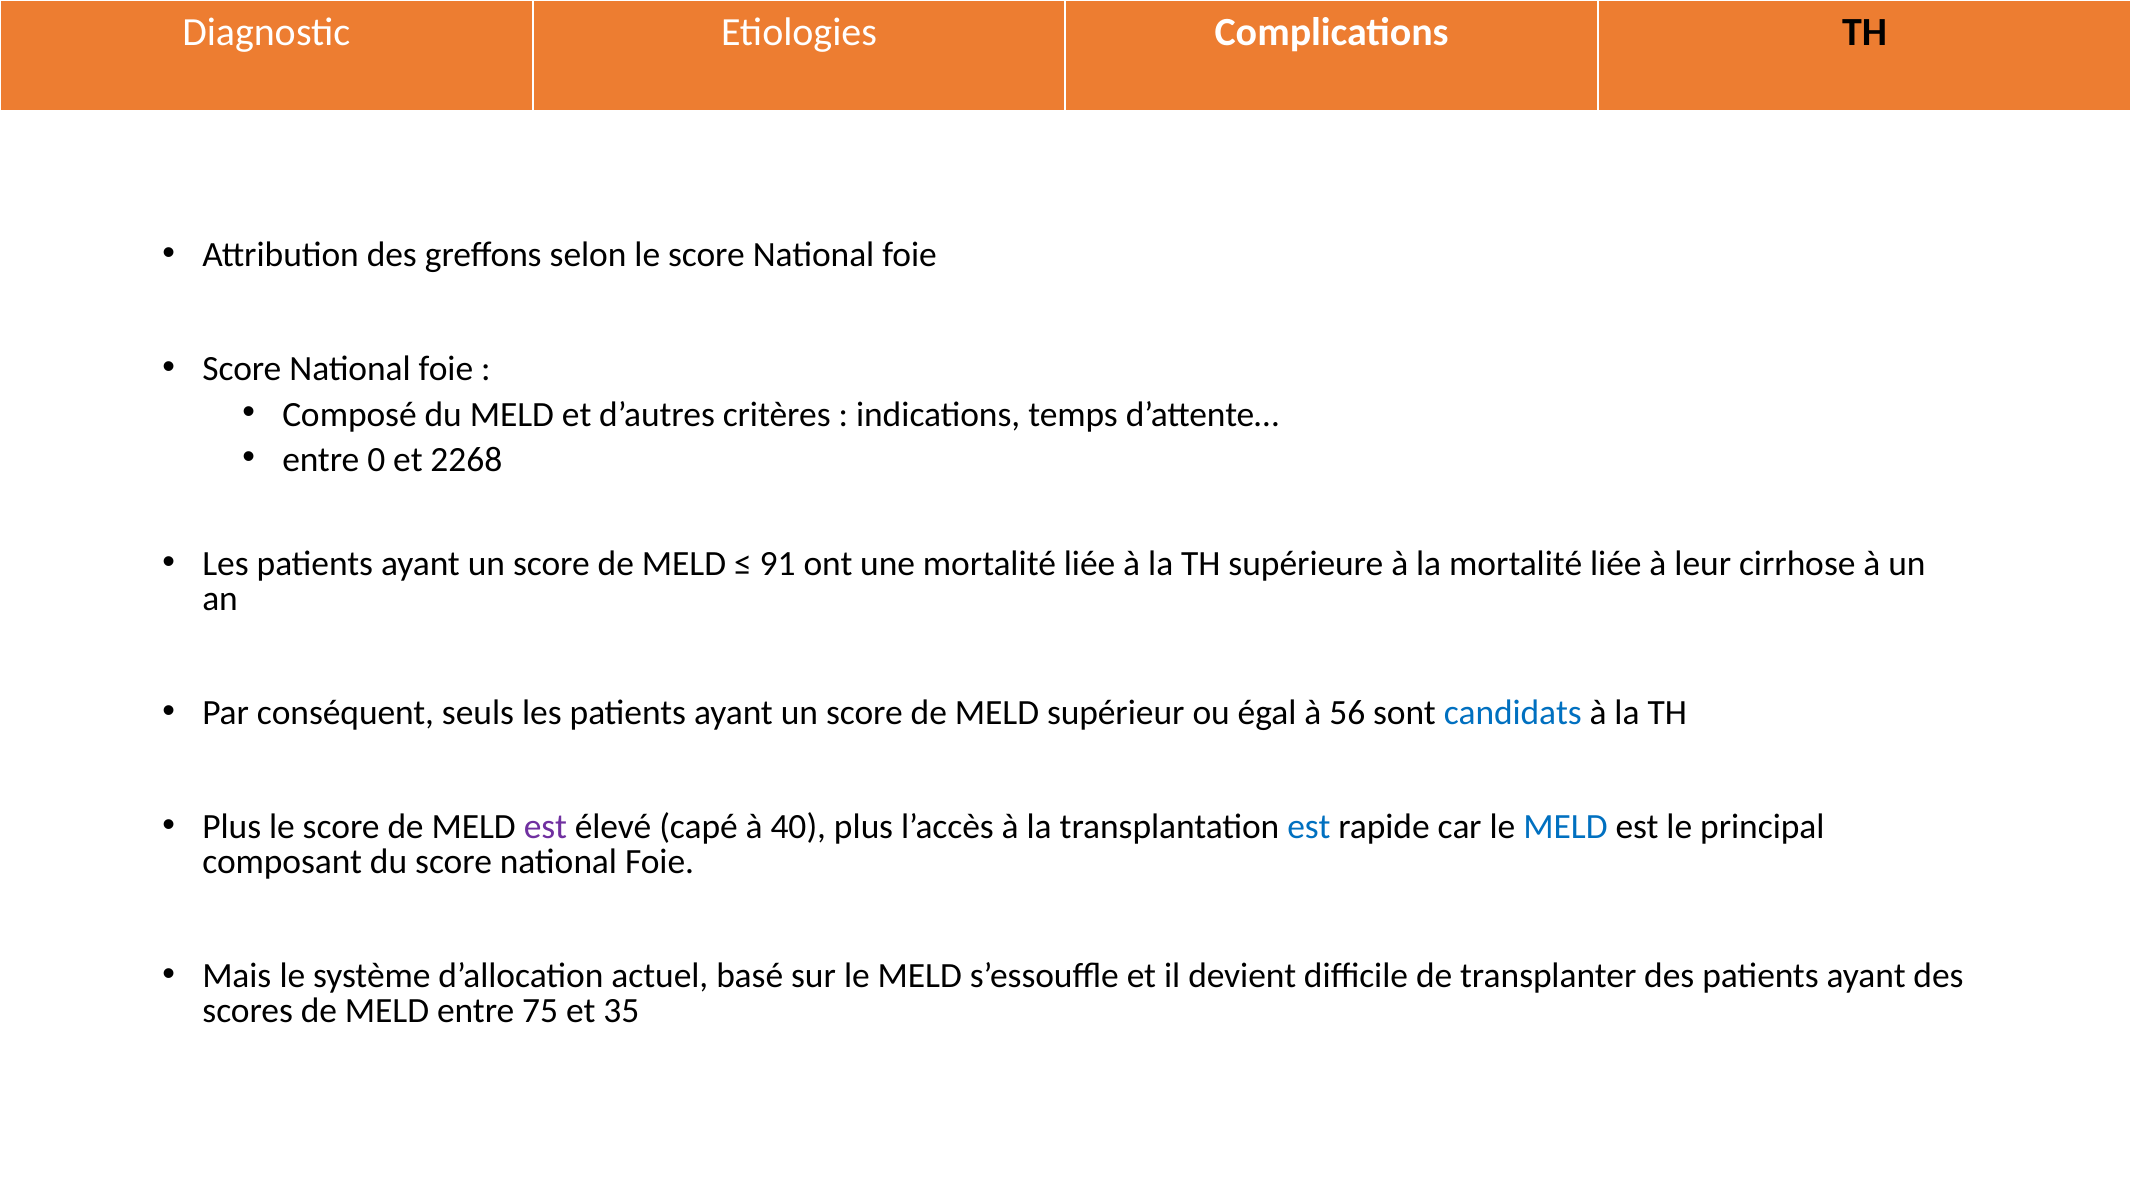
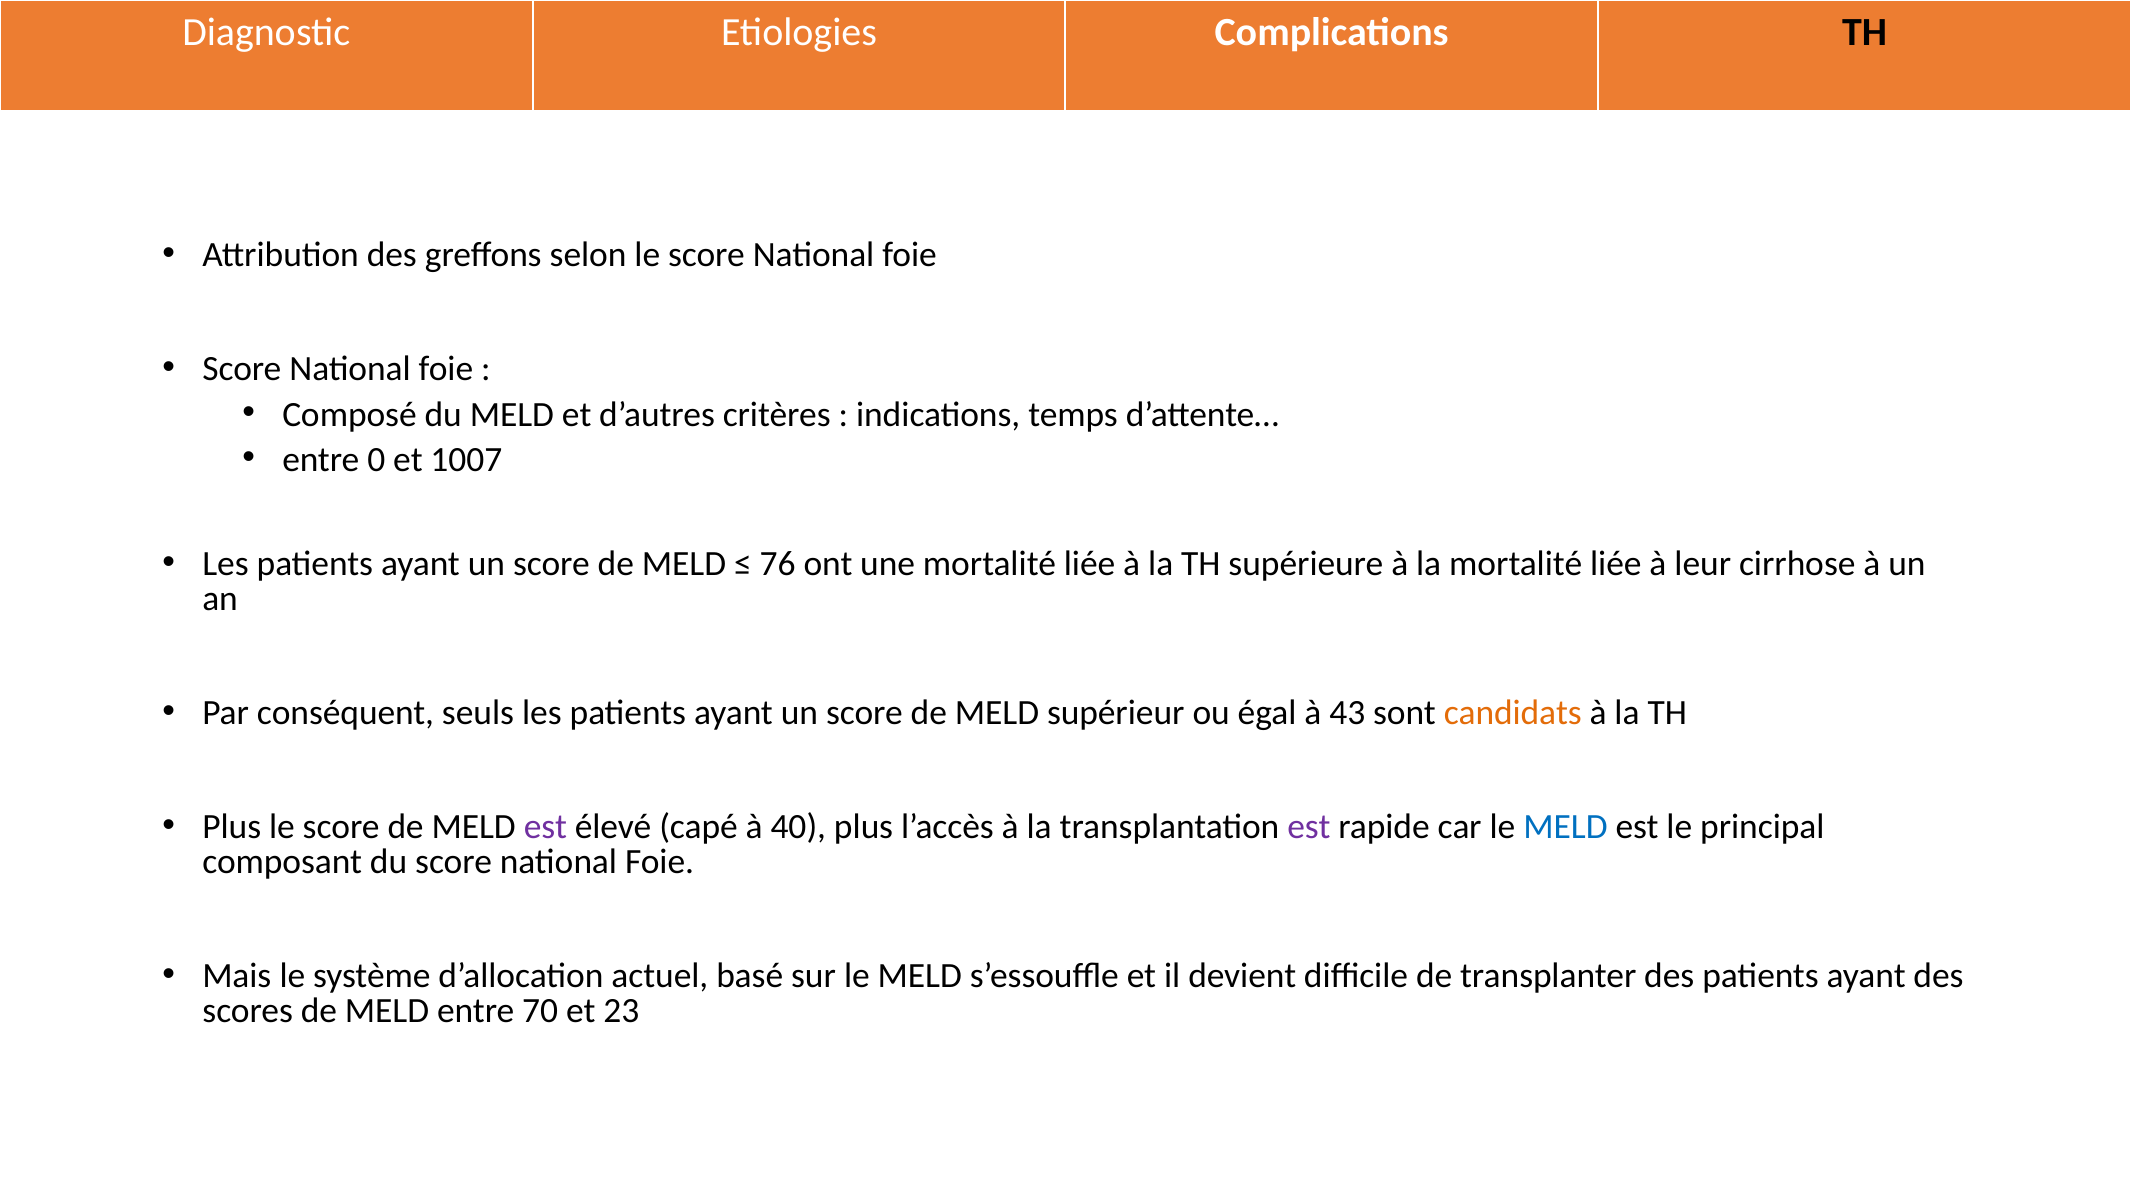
2268: 2268 -> 1007
91: 91 -> 76
56: 56 -> 43
candidats colour: blue -> orange
est at (1309, 827) colour: blue -> purple
75: 75 -> 70
35: 35 -> 23
